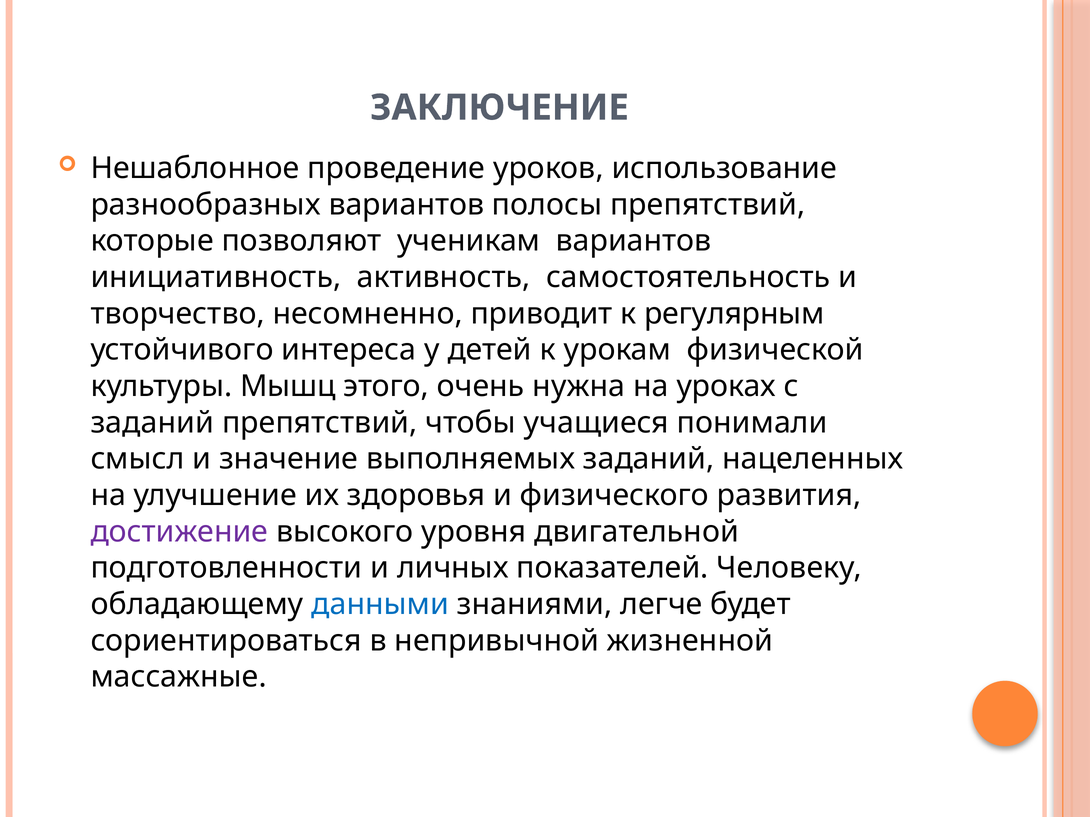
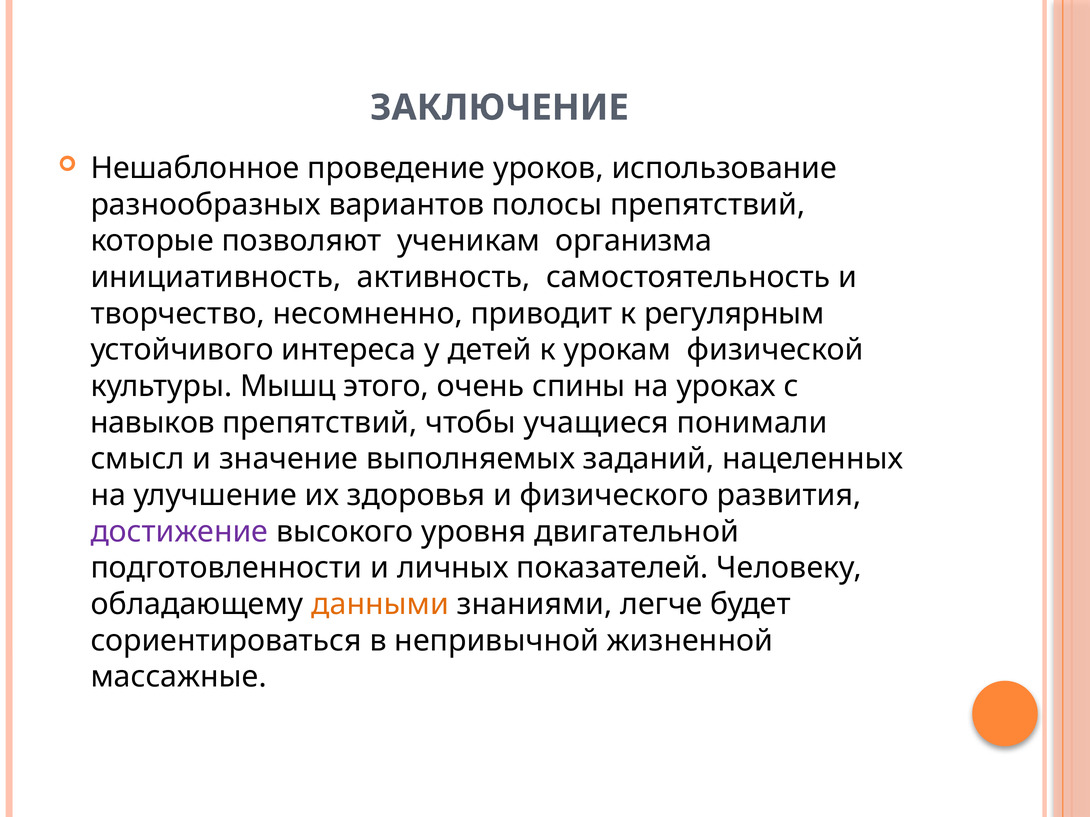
ученикам вариантов: вариантов -> организма
нужна: нужна -> спины
заданий at (152, 423): заданий -> навыков
данными colour: blue -> orange
